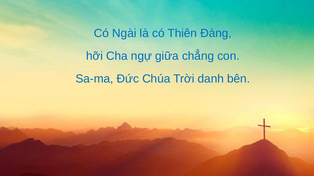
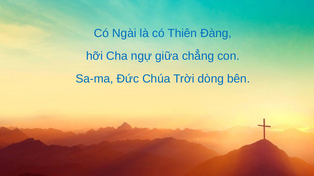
danh: danh -> dòng
